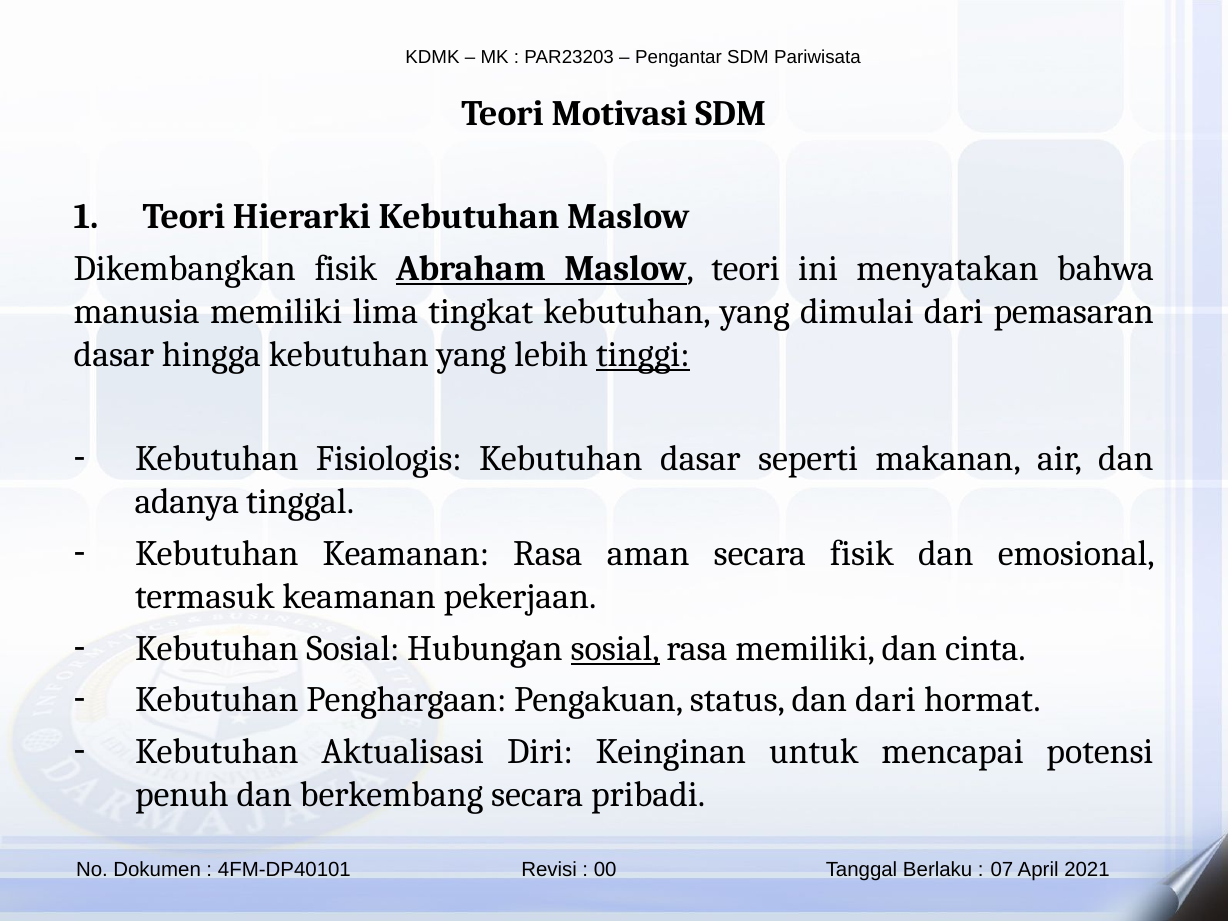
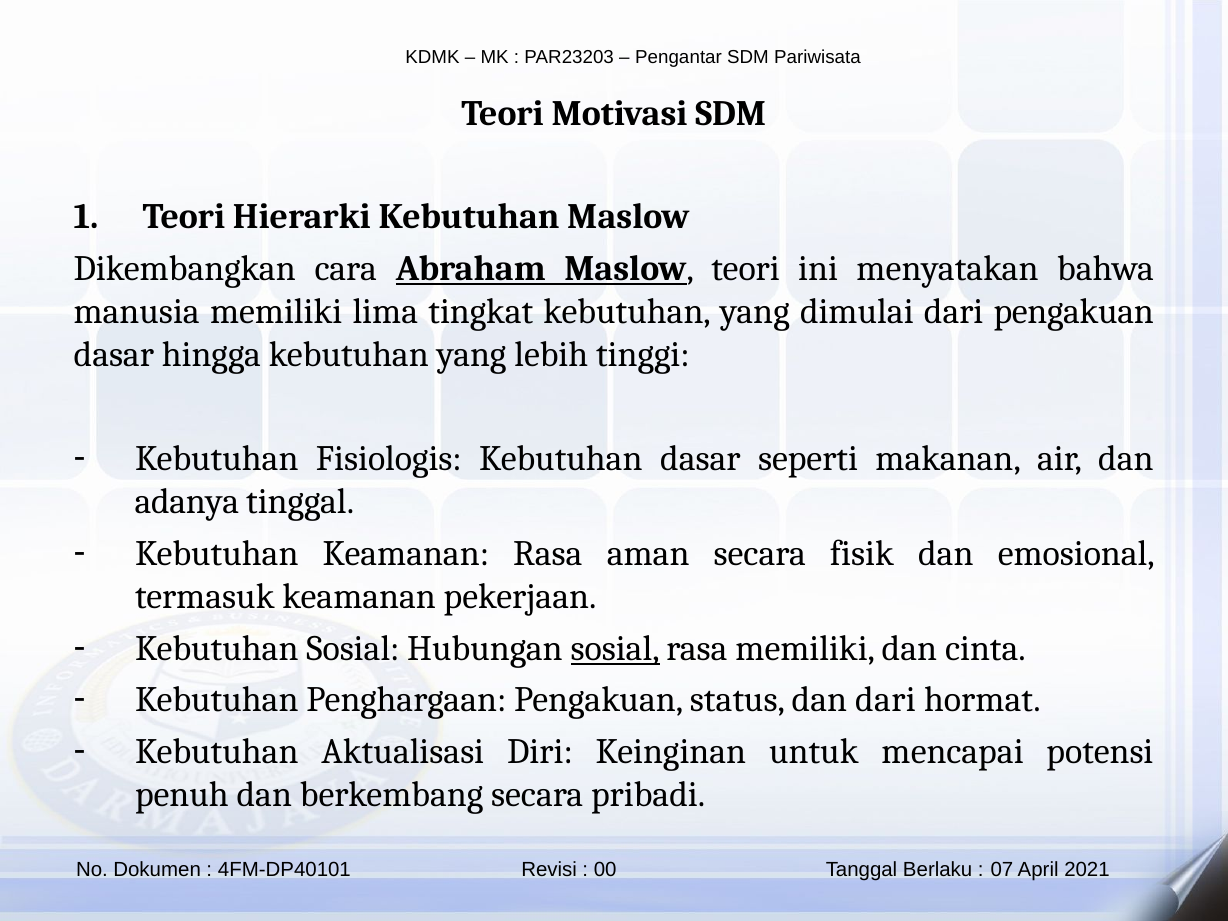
Dikembangkan fisik: fisik -> cara
dari pemasaran: pemasaran -> pengakuan
tinggi underline: present -> none
